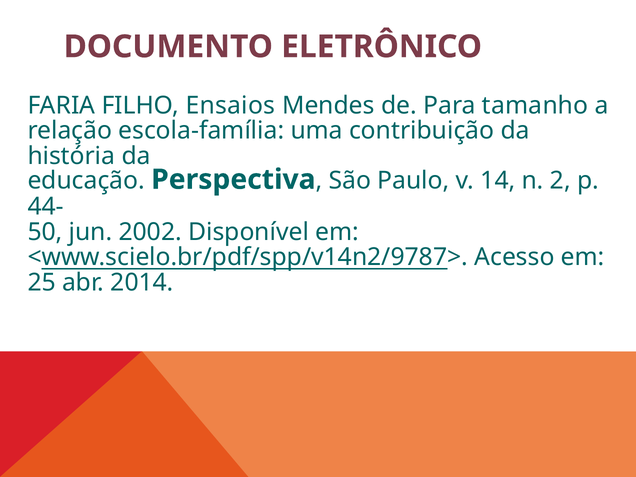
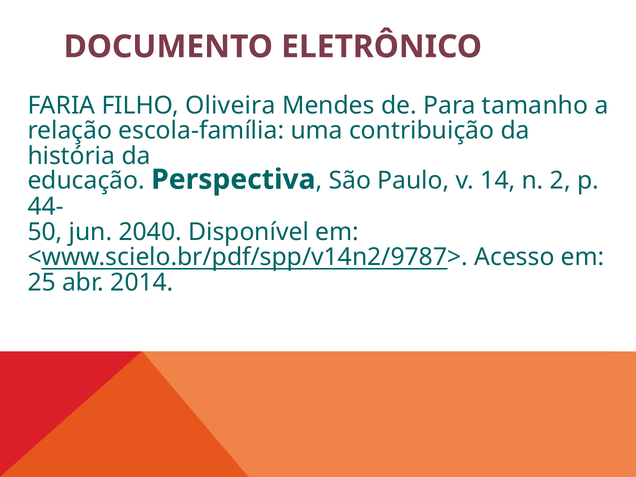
Ensaios: Ensaios -> Oliveira
2002: 2002 -> 2040
